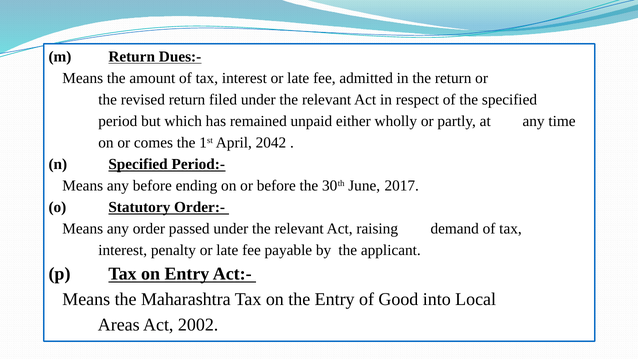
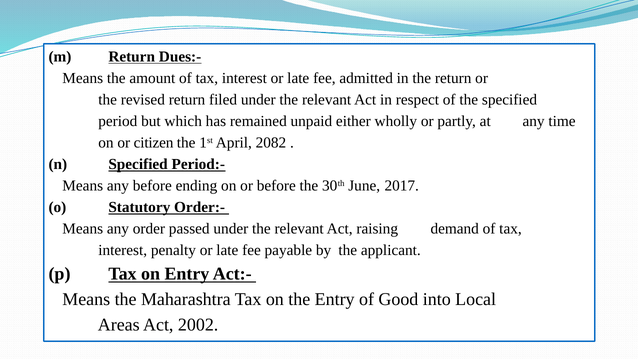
comes: comes -> citizen
2042: 2042 -> 2082
